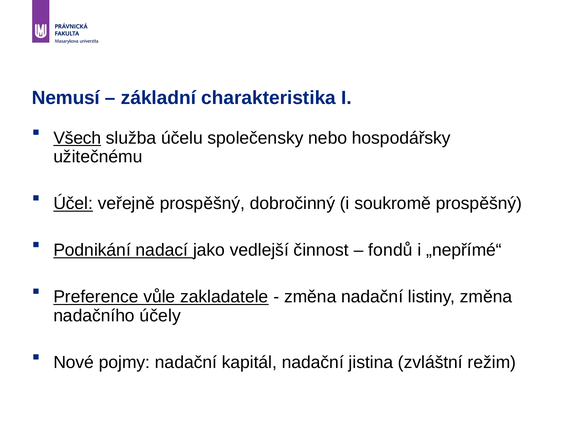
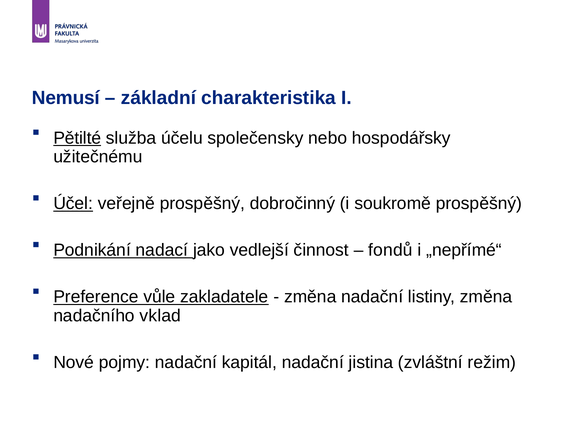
Všech: Všech -> Pětilté
účely: účely -> vklad
